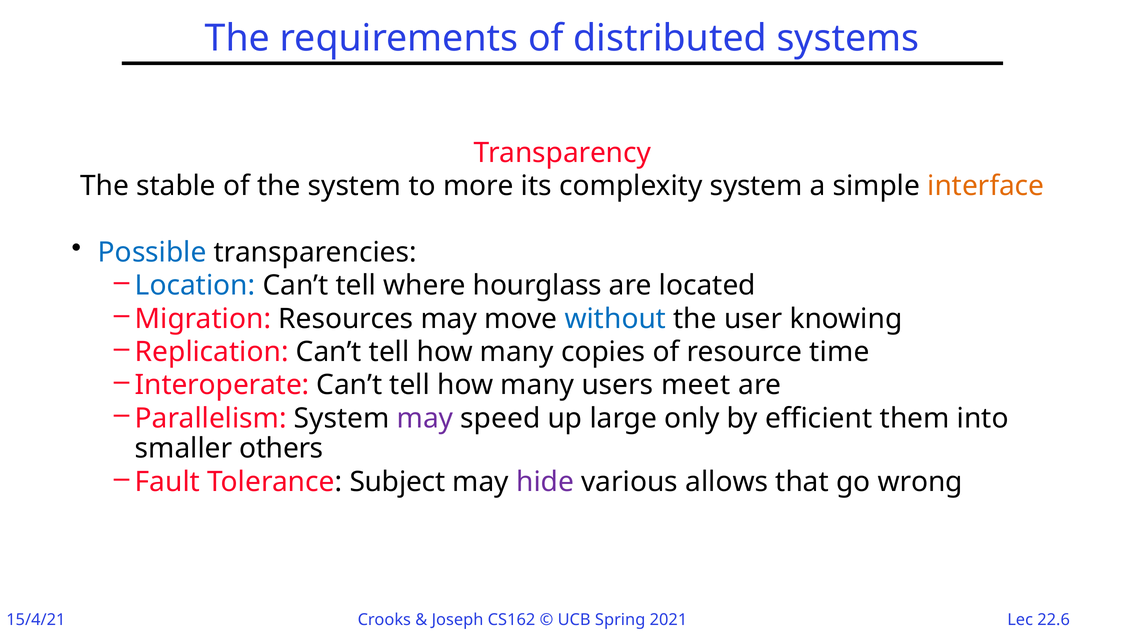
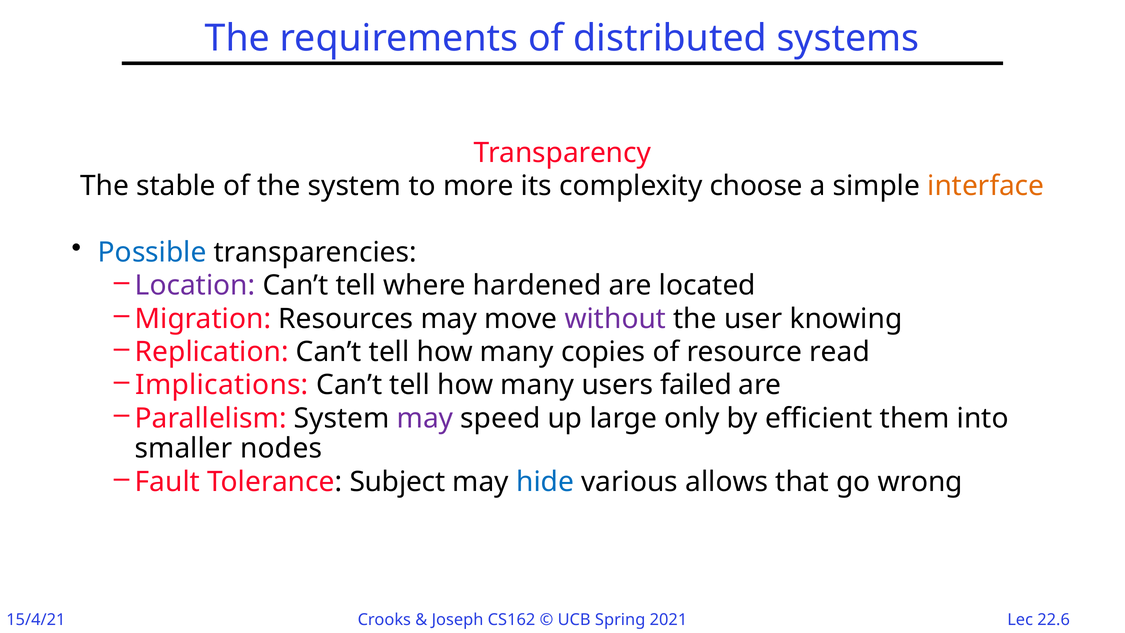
complexity system: system -> choose
Location colour: blue -> purple
hourglass: hourglass -> hardened
without colour: blue -> purple
time: time -> read
Interoperate: Interoperate -> Implications
meet: meet -> failed
others: others -> nodes
hide colour: purple -> blue
